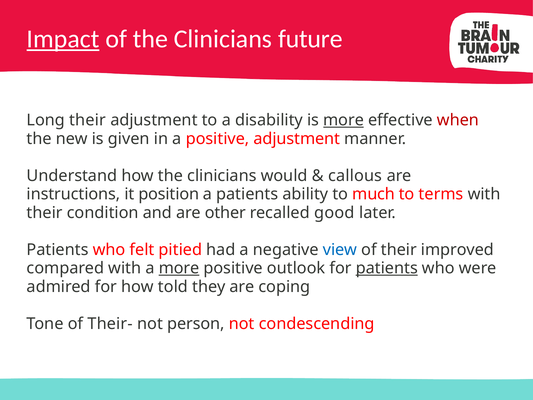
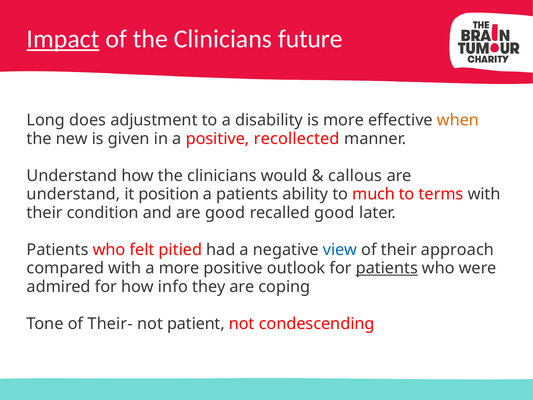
Long their: their -> does
more at (344, 120) underline: present -> none
when colour: red -> orange
positive adjustment: adjustment -> recollected
instructions at (73, 194): instructions -> understand
are other: other -> good
improved: improved -> approach
more at (179, 268) underline: present -> none
told: told -> info
person: person -> patient
